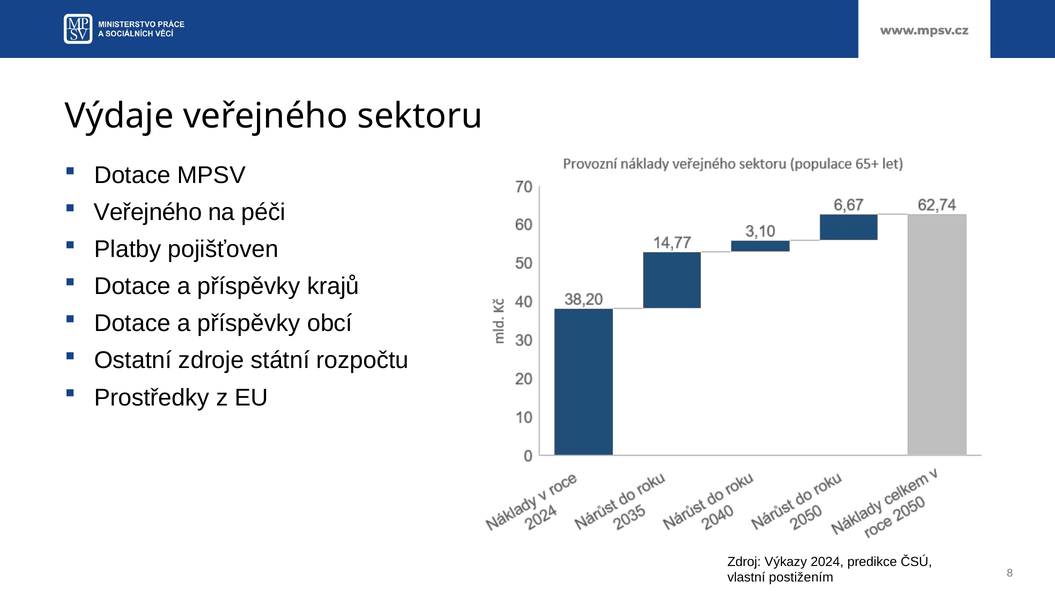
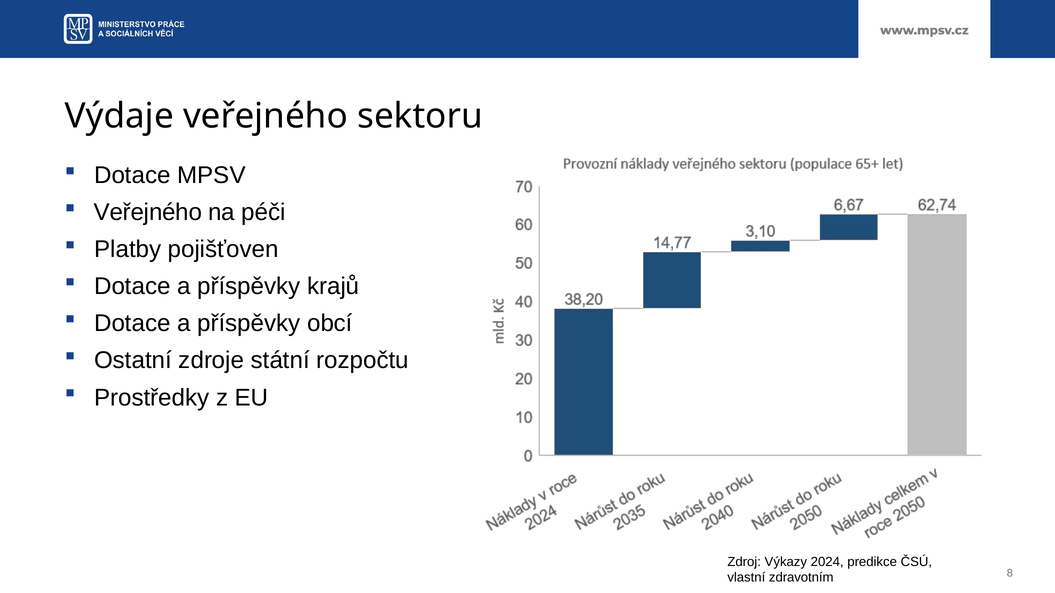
postižením: postižením -> zdravotním
